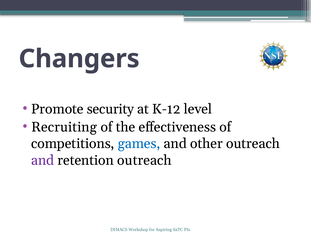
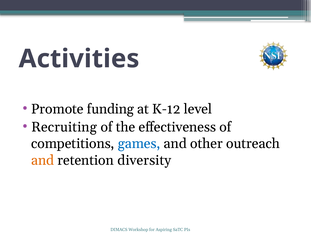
Changers: Changers -> Activities
security: security -> funding
and at (43, 160) colour: purple -> orange
retention outreach: outreach -> diversity
